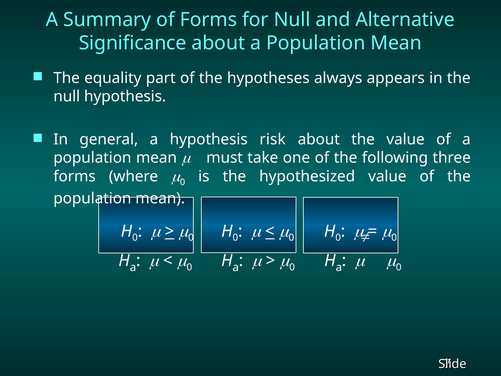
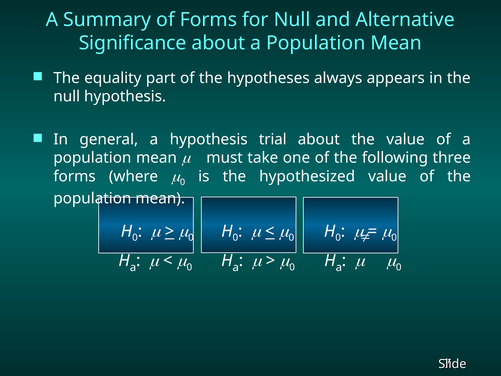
risk: risk -> trial
